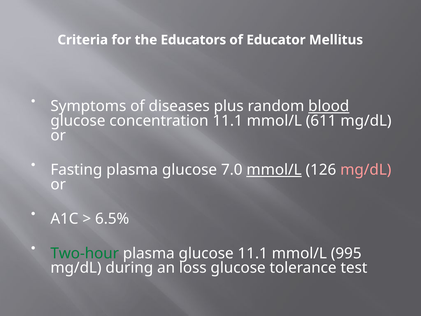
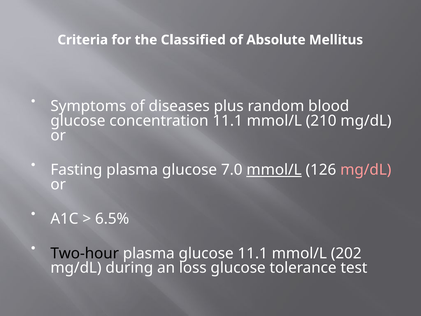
Educators: Educators -> Classified
Educator: Educator -> Absolute
blood underline: present -> none
611: 611 -> 210
Two-hour colour: green -> black
995: 995 -> 202
